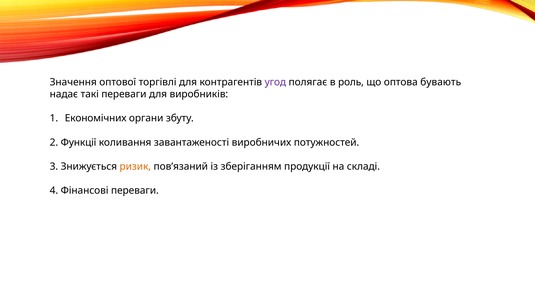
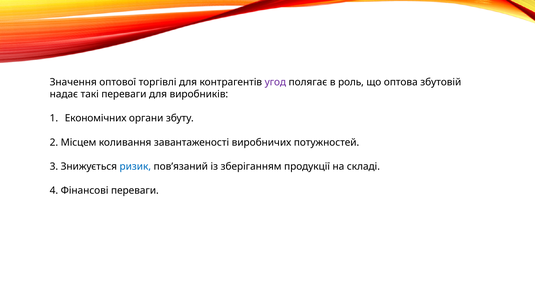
бувають: бувають -> збутовій
Функції: Функції -> Місцем
ризик colour: orange -> blue
